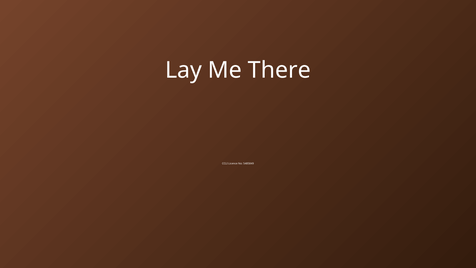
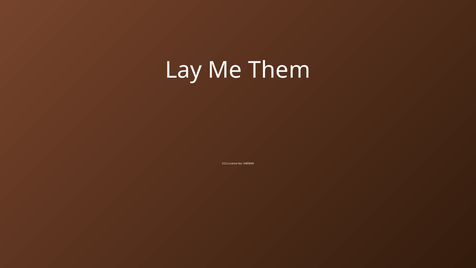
There: There -> Them
